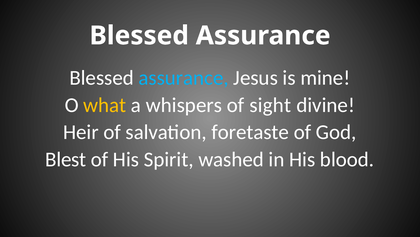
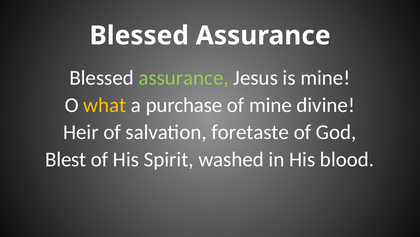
assurance at (184, 78) colour: light blue -> light green
whispers: whispers -> purchase
of sight: sight -> mine
